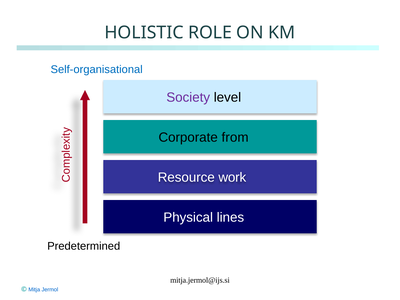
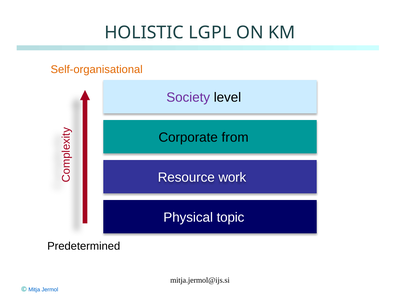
ROLE: ROLE -> LGPL
Self-organisational colour: blue -> orange
lines: lines -> topic
